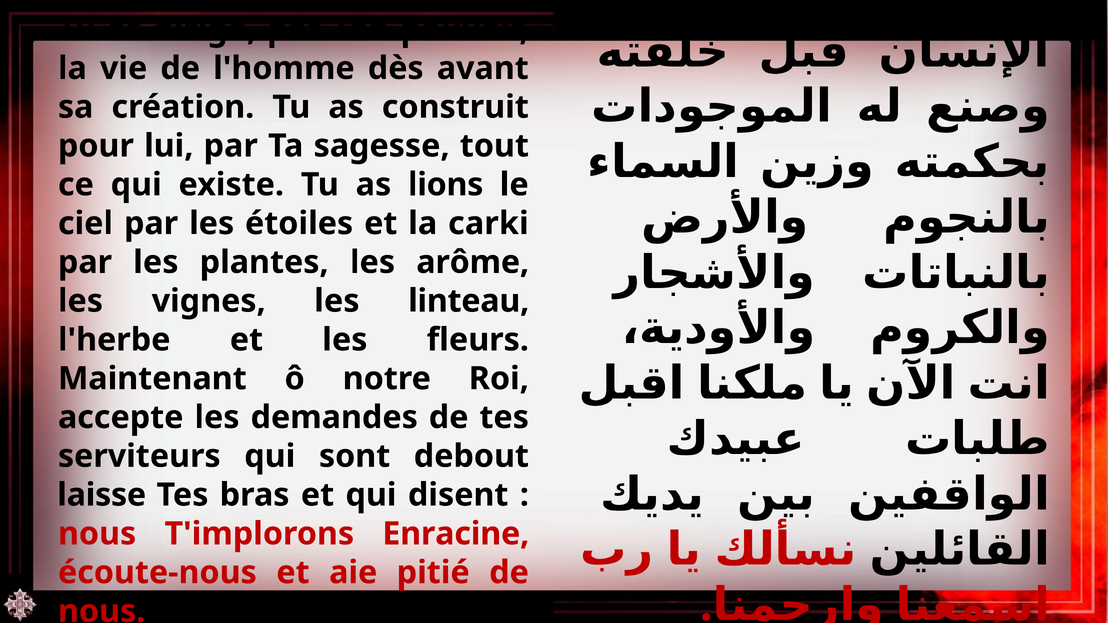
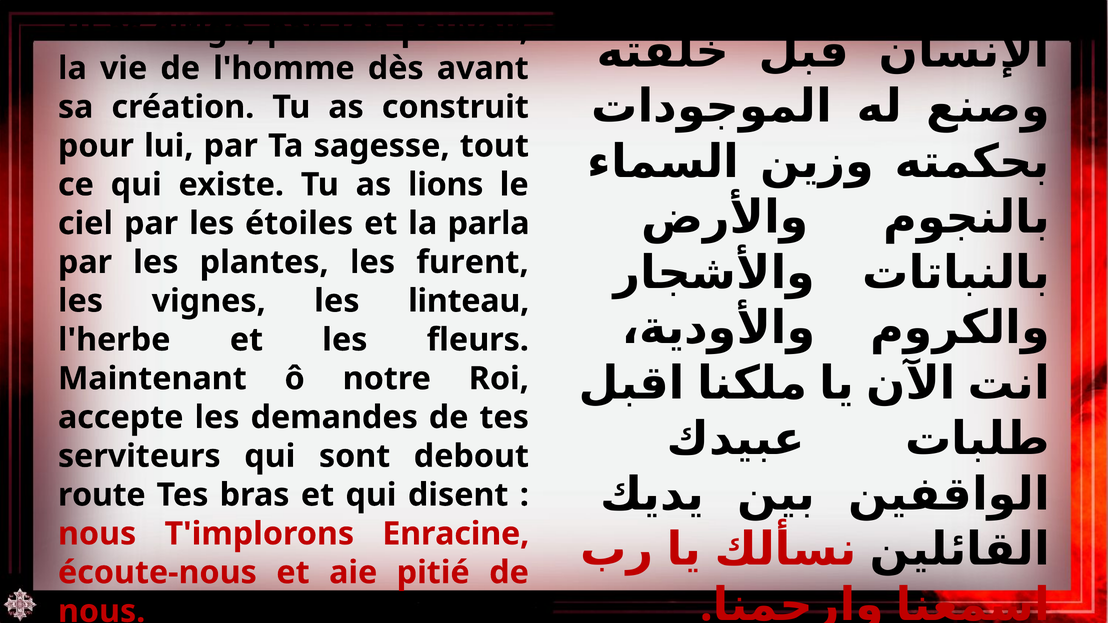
carki: carki -> parla
arôme: arôme -> furent
laisse: laisse -> route
